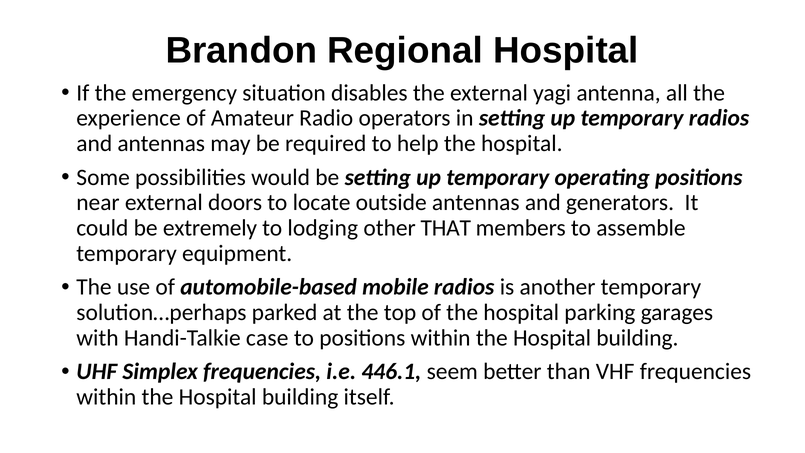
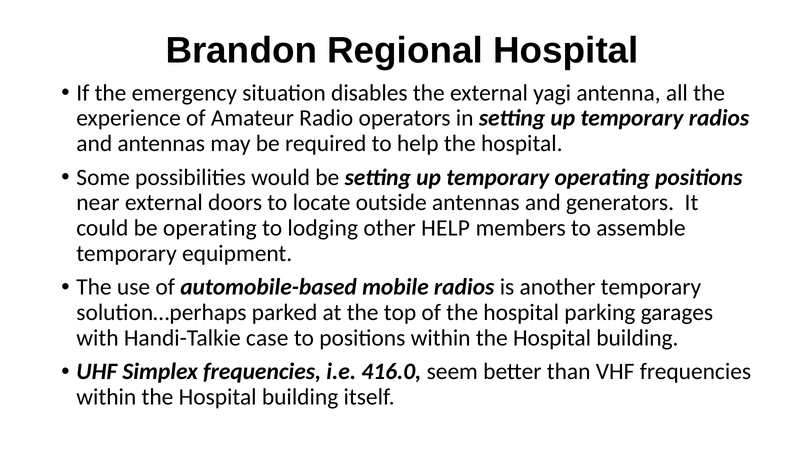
be extremely: extremely -> operating
other THAT: THAT -> HELP
446.1: 446.1 -> 416.0
